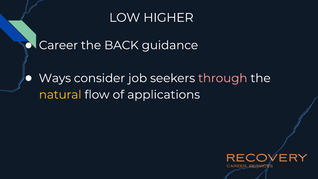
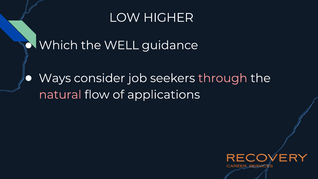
Career: Career -> Which
BACK: BACK -> WELL
natural colour: yellow -> pink
